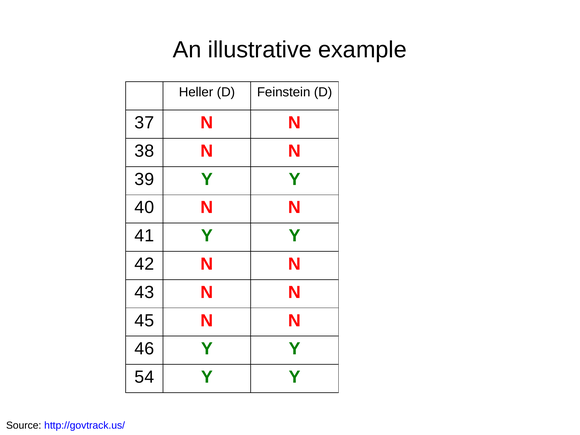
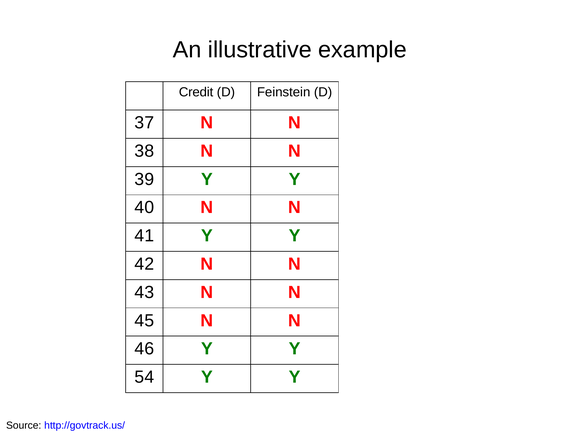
Heller: Heller -> Credit
